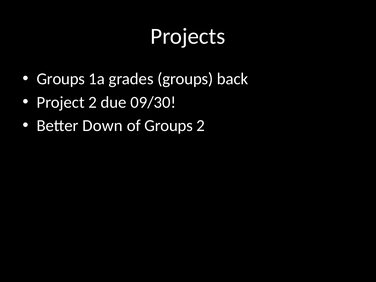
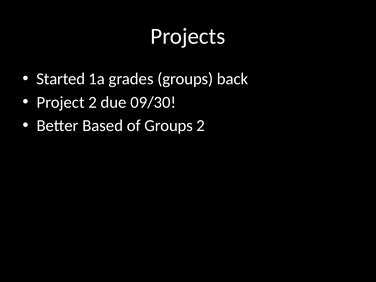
Groups at (61, 79): Groups -> Started
Down: Down -> Based
